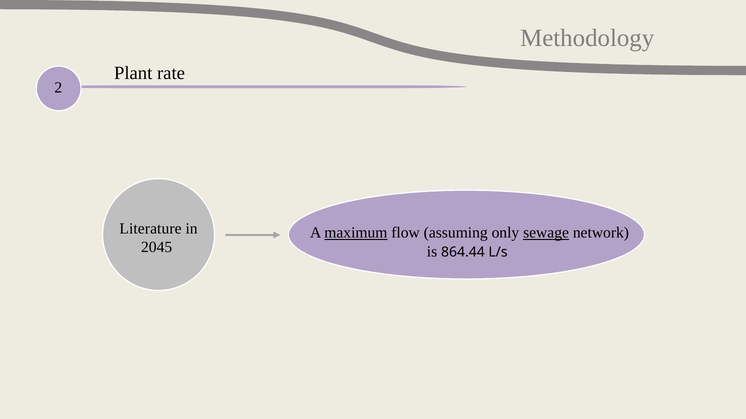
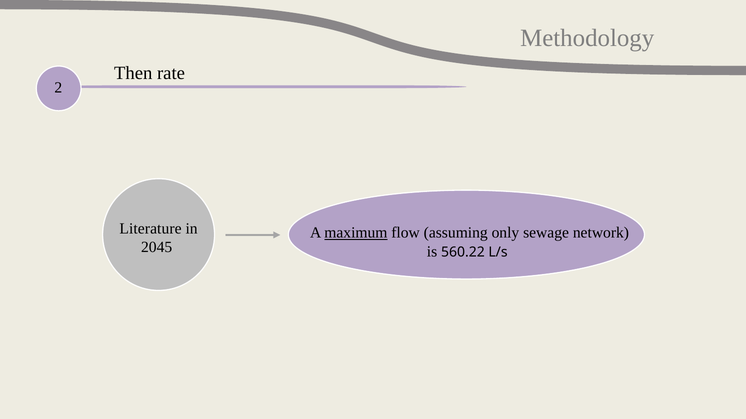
Plant: Plant -> Then
sewage underline: present -> none
864.44: 864.44 -> 560.22
